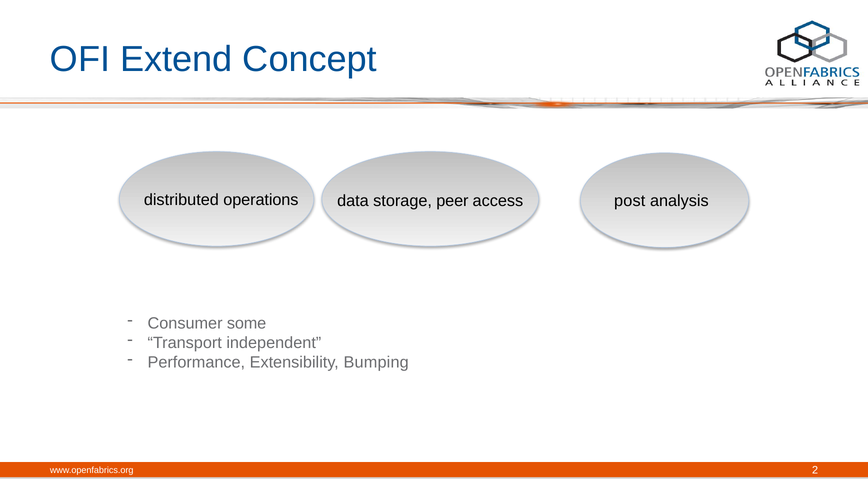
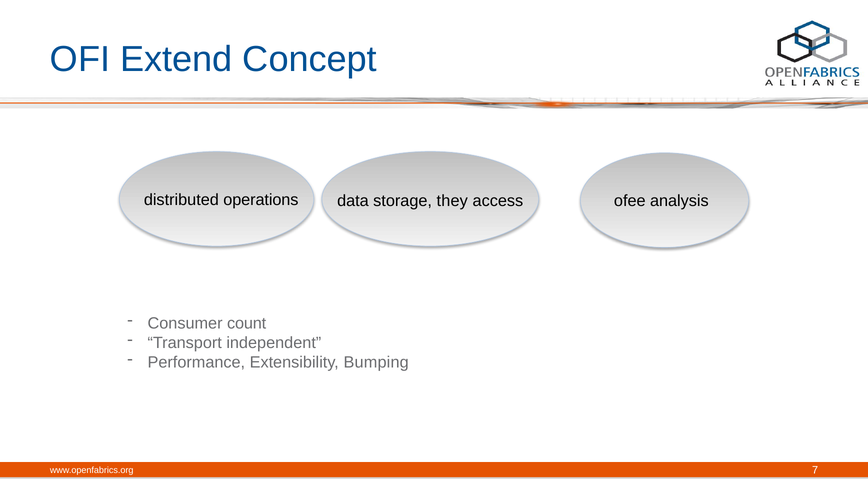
peer: peer -> they
post: post -> ofee
some: some -> count
2: 2 -> 7
